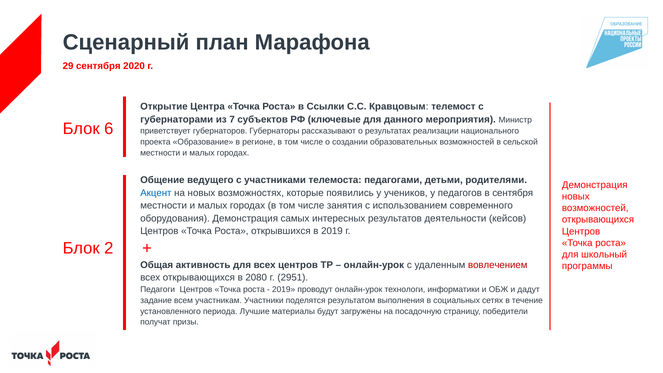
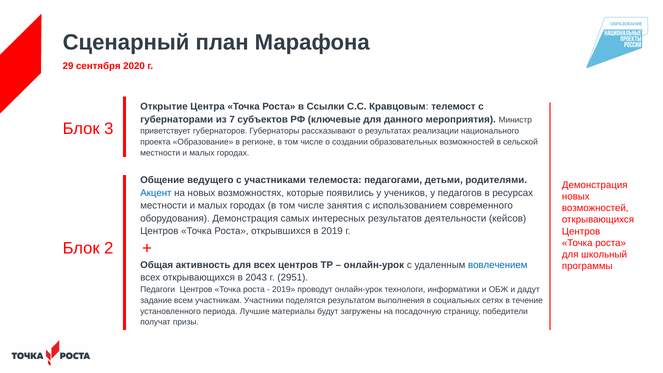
6: 6 -> 3
в сентября: сентября -> ресурсах
вовлечением colour: red -> blue
2080: 2080 -> 2043
